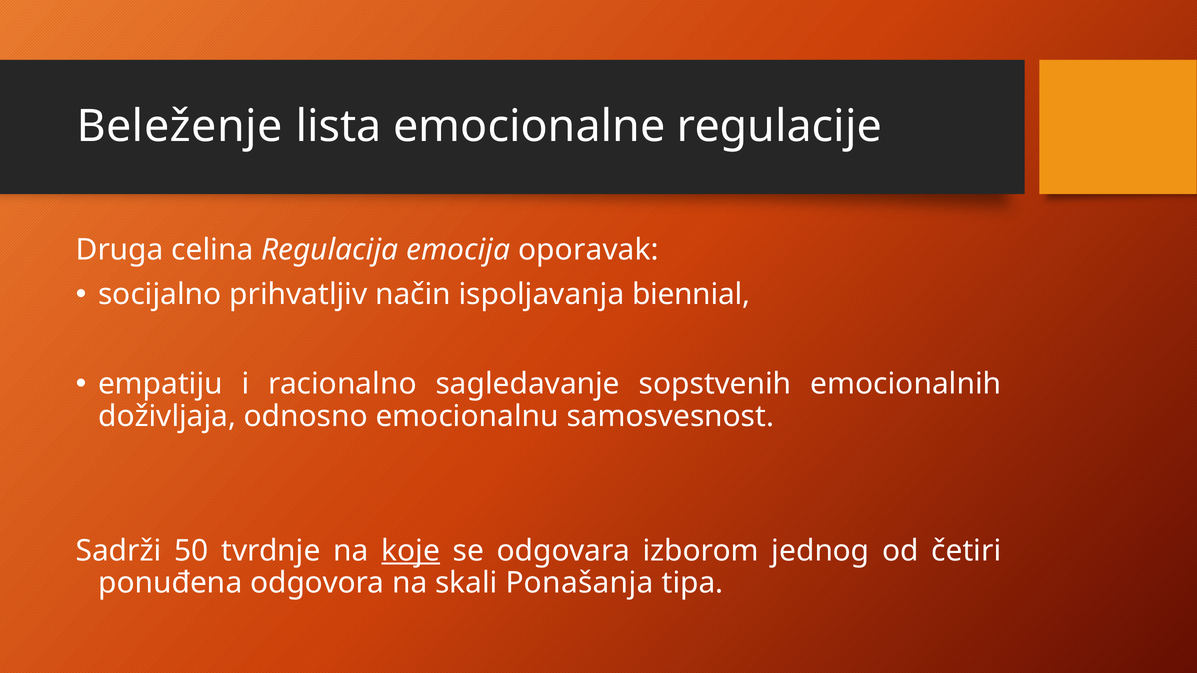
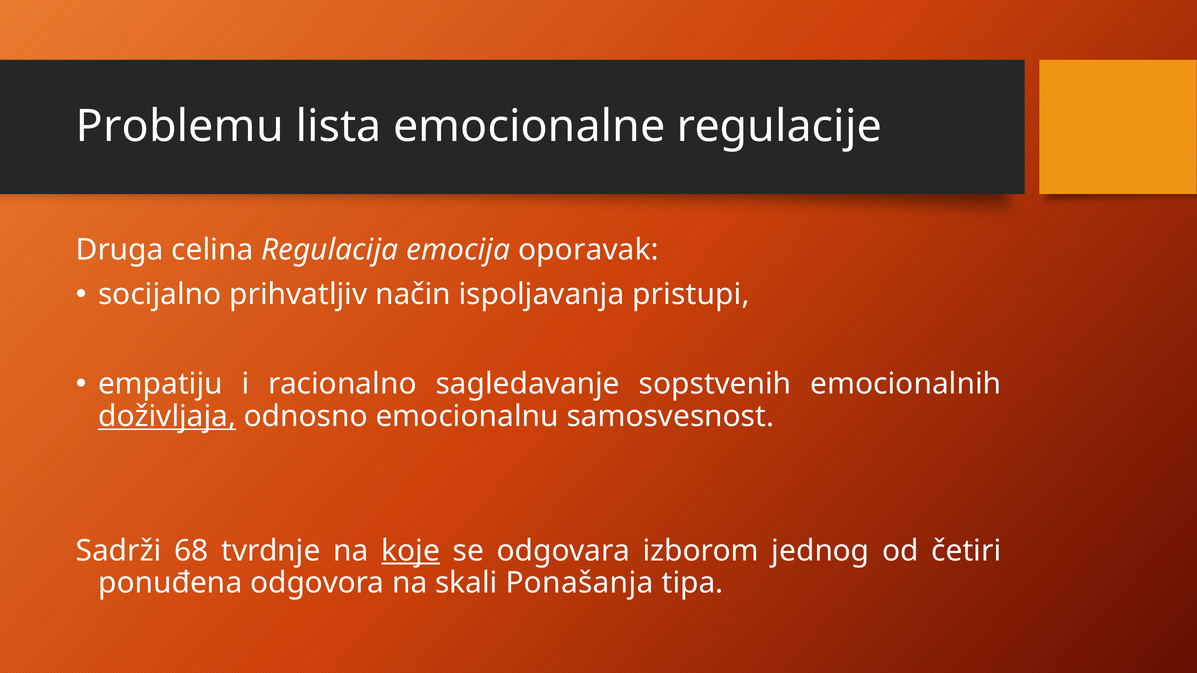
Beleženje: Beleženje -> Problemu
biennial: biennial -> pristupi
doživljaja underline: none -> present
50: 50 -> 68
